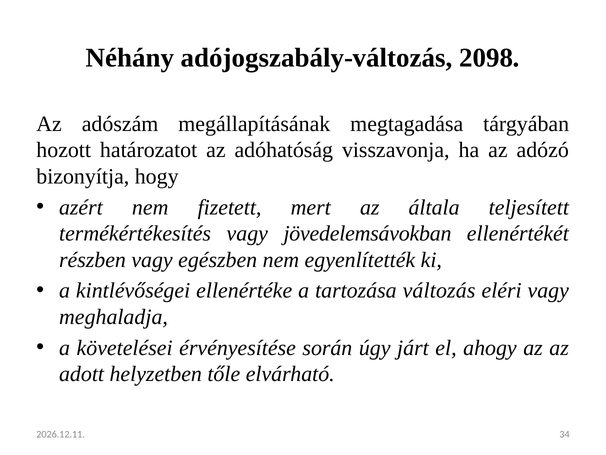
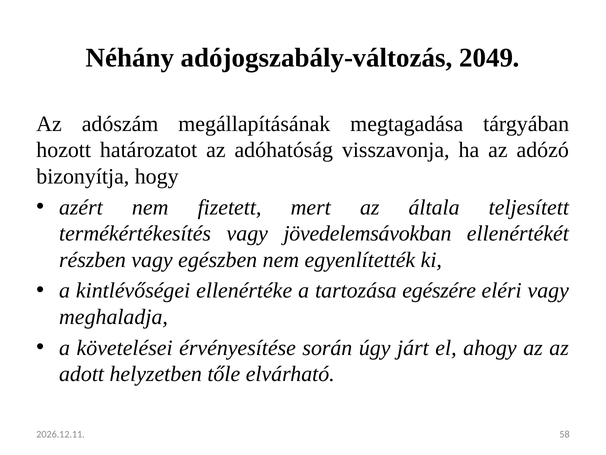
2098: 2098 -> 2049
változás: változás -> egészére
34: 34 -> 58
